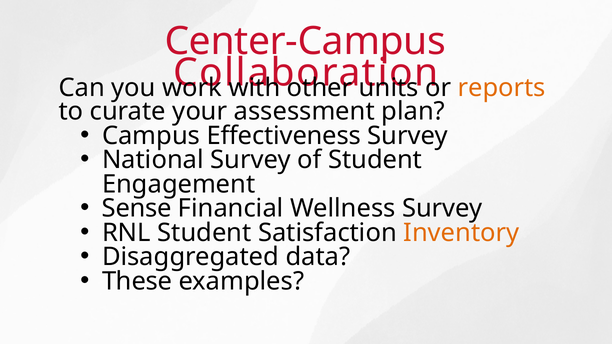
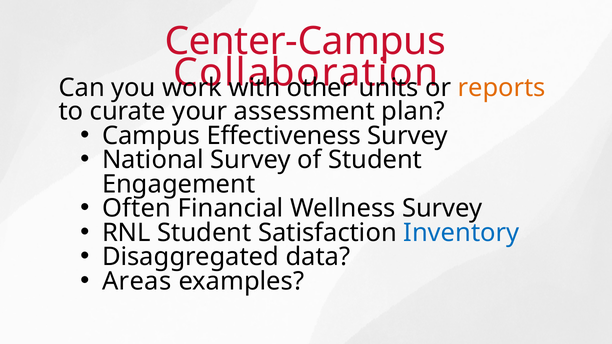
Sense: Sense -> Often
Inventory colour: orange -> blue
These: These -> Areas
